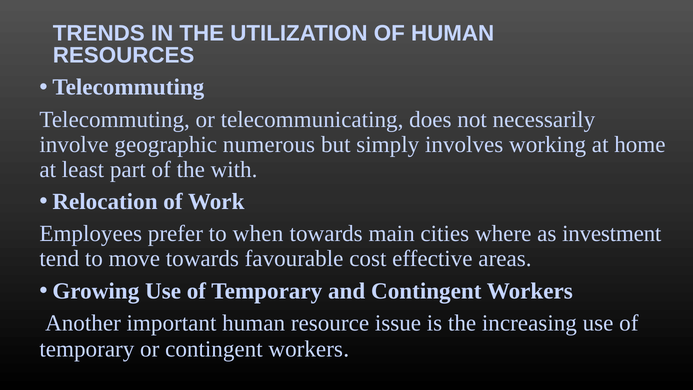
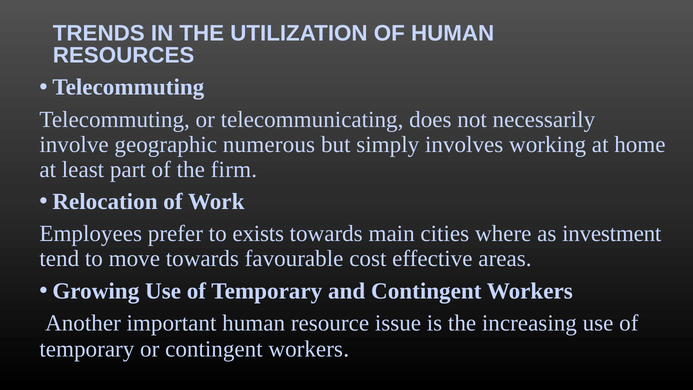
with: with -> firm
when: when -> exists
